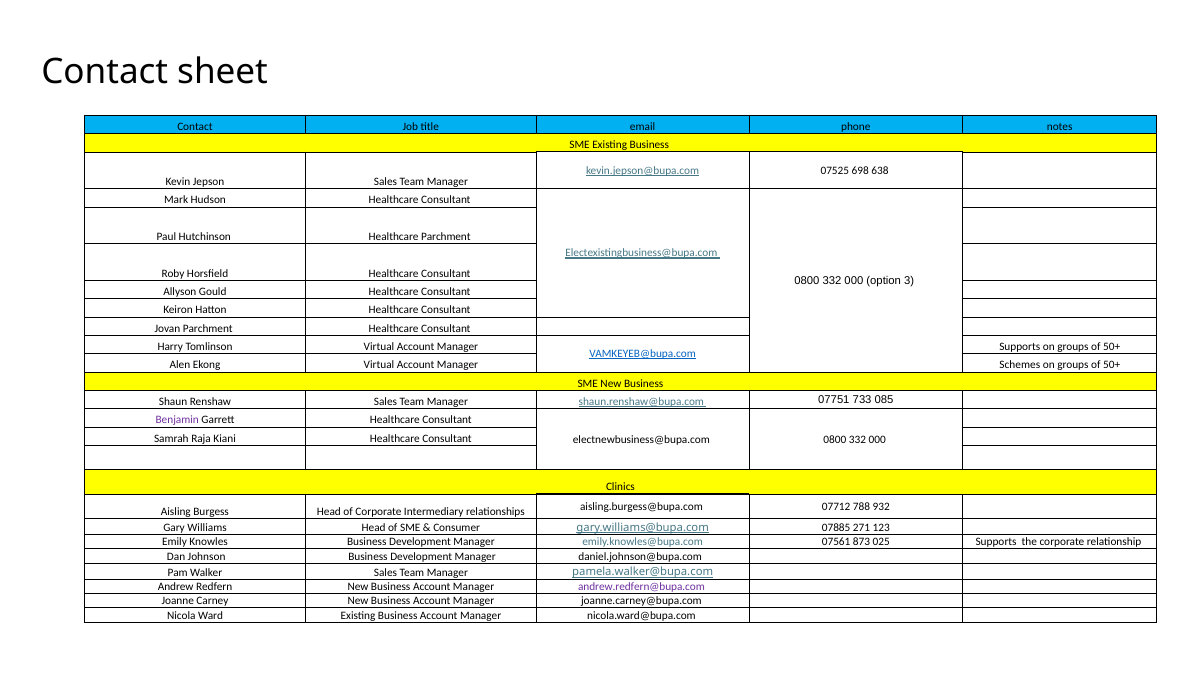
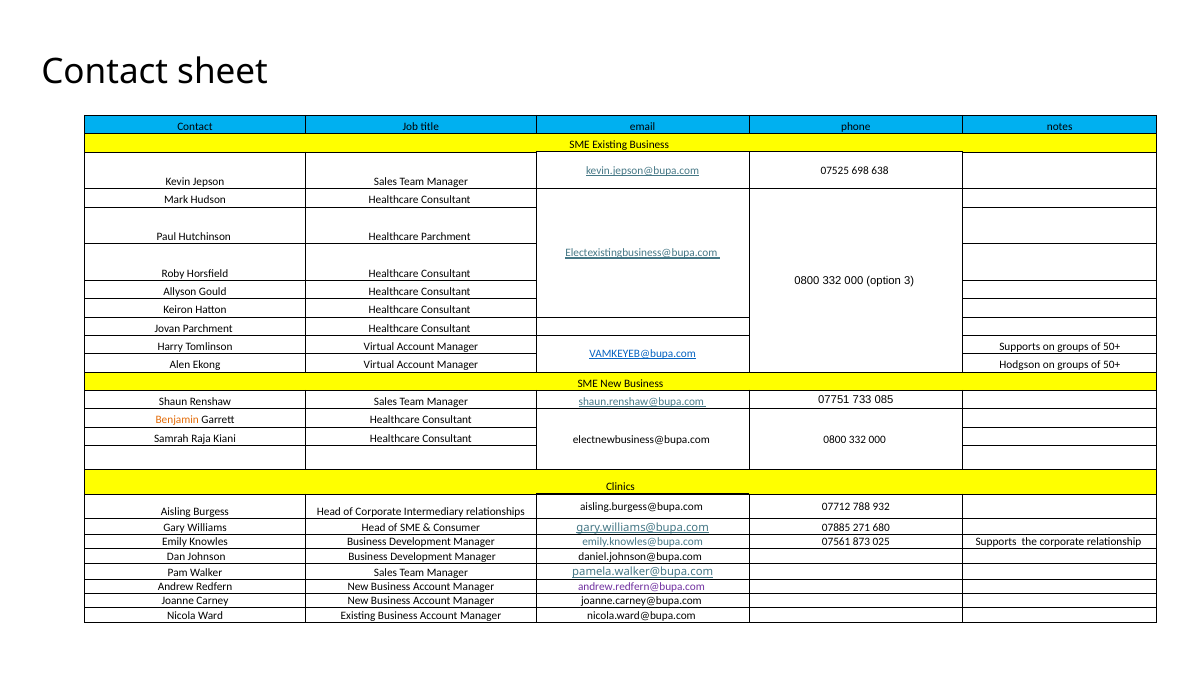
Schemes: Schemes -> Hodgson
Benjamin colour: purple -> orange
123: 123 -> 680
